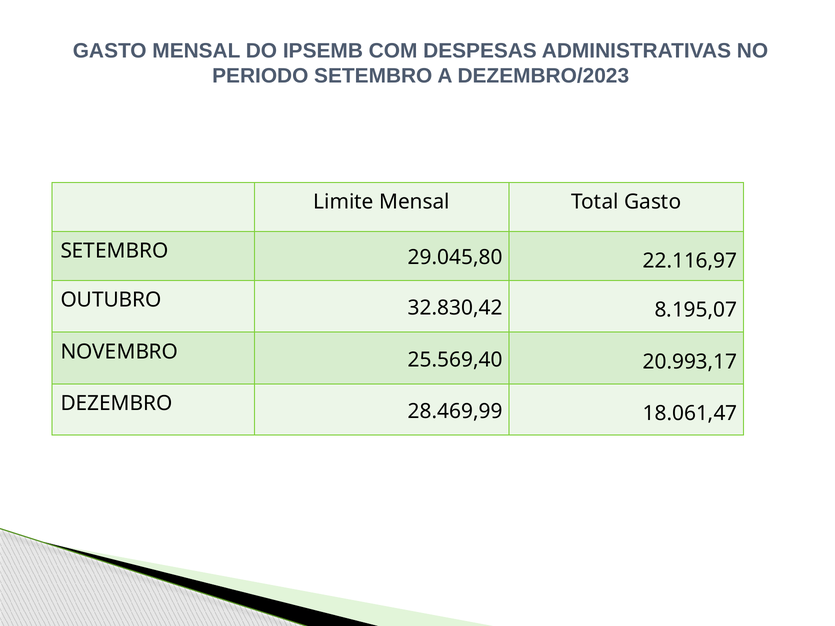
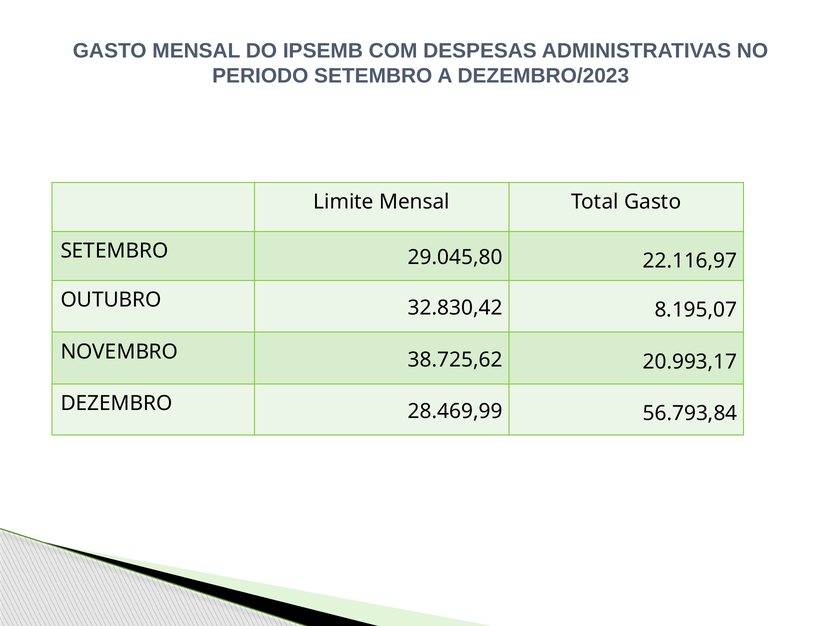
25.569,40: 25.569,40 -> 38.725,62
18.061,47: 18.061,47 -> 56.793,84
